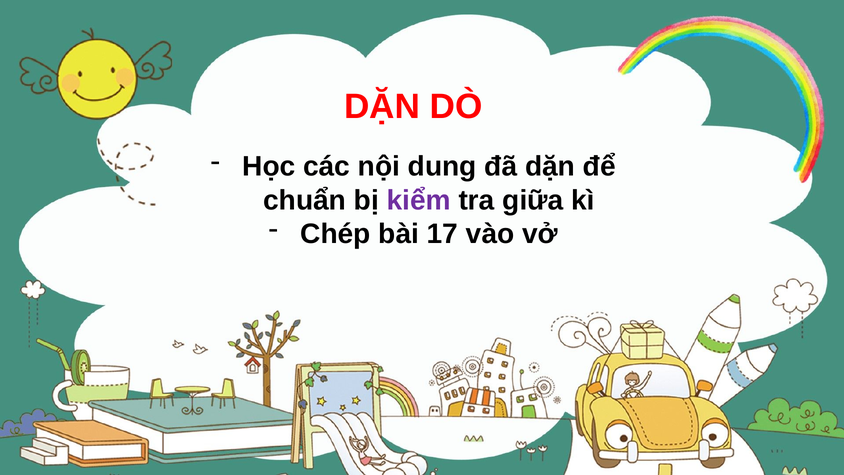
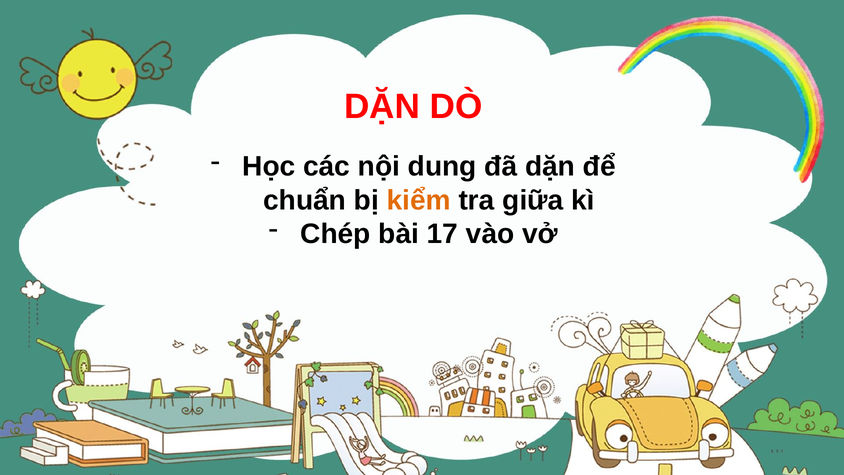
kiểm colour: purple -> orange
